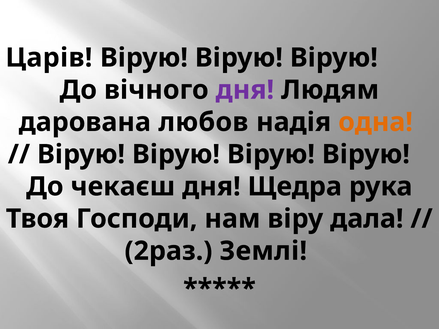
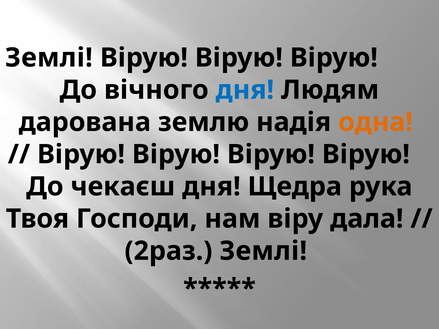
Царів at (49, 58): Царів -> Землі
дня at (245, 90) colour: purple -> blue
любов: любов -> землю
